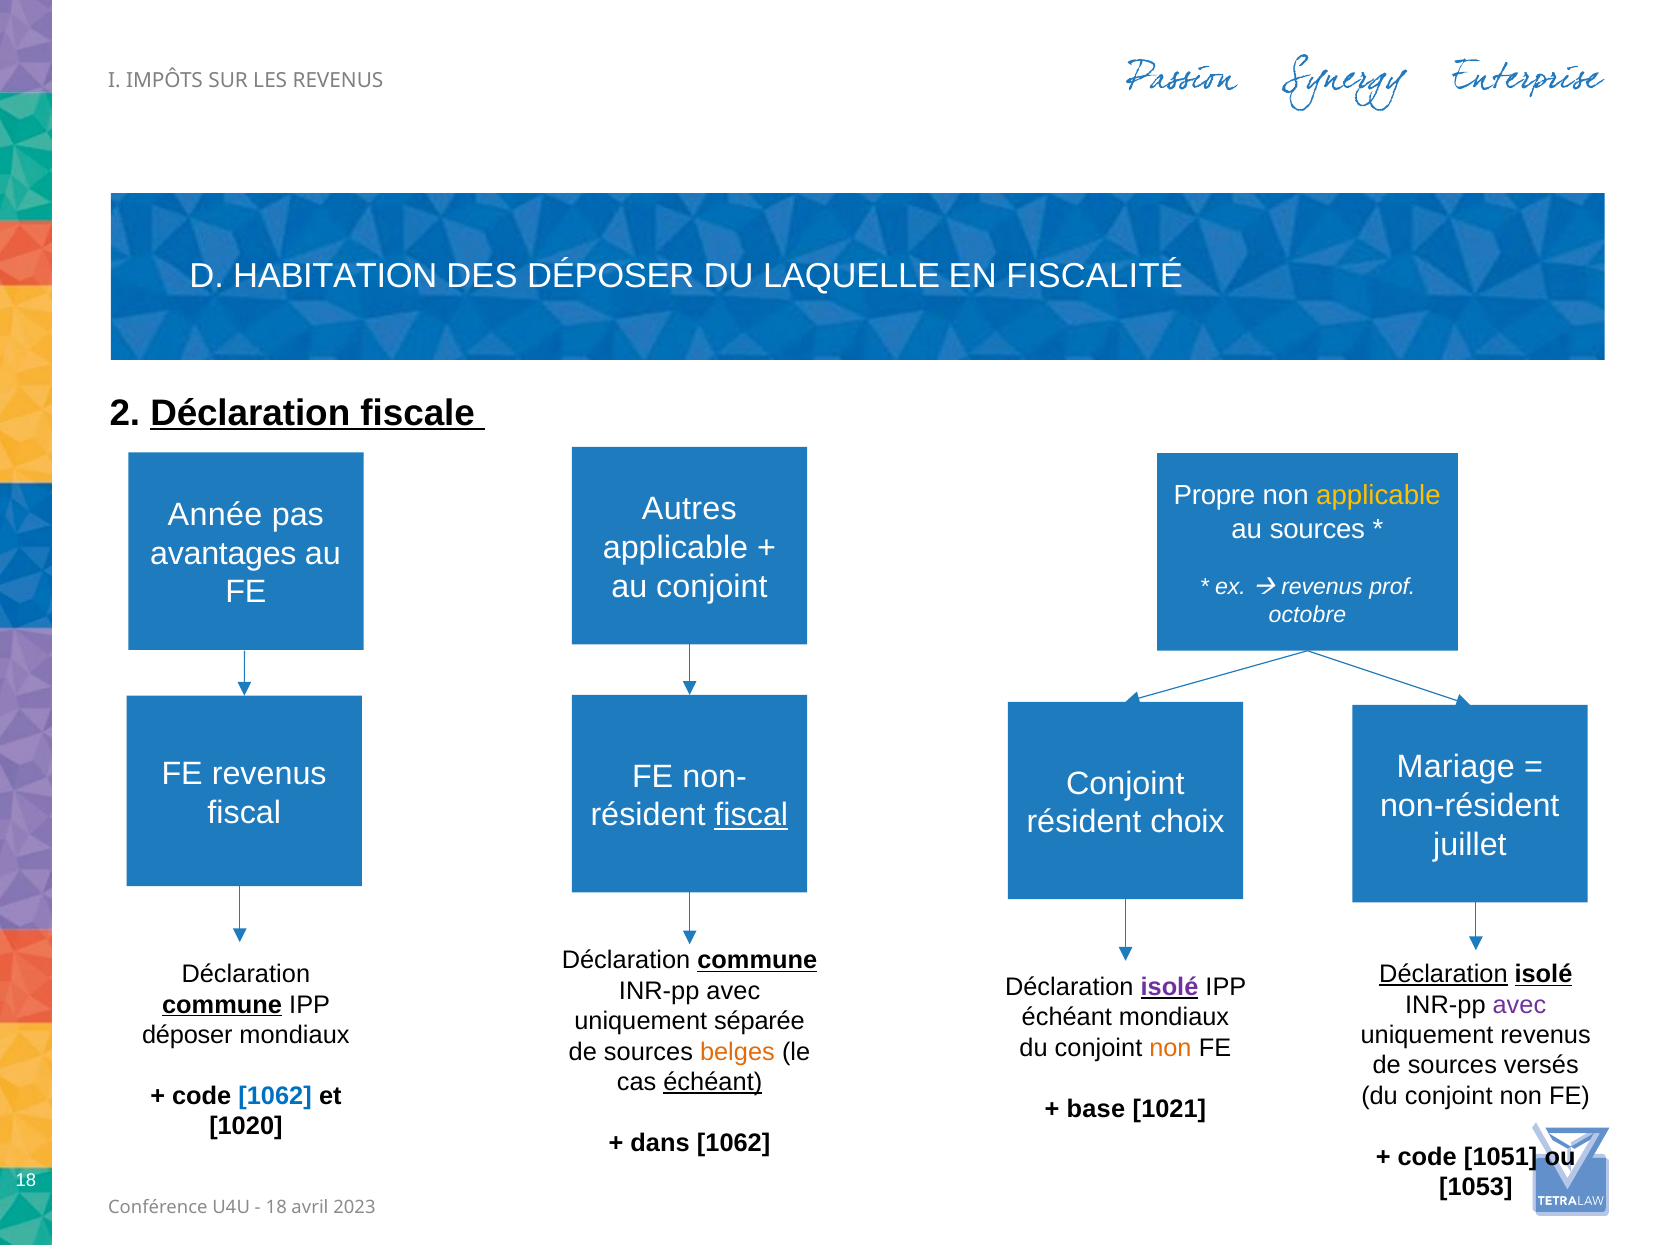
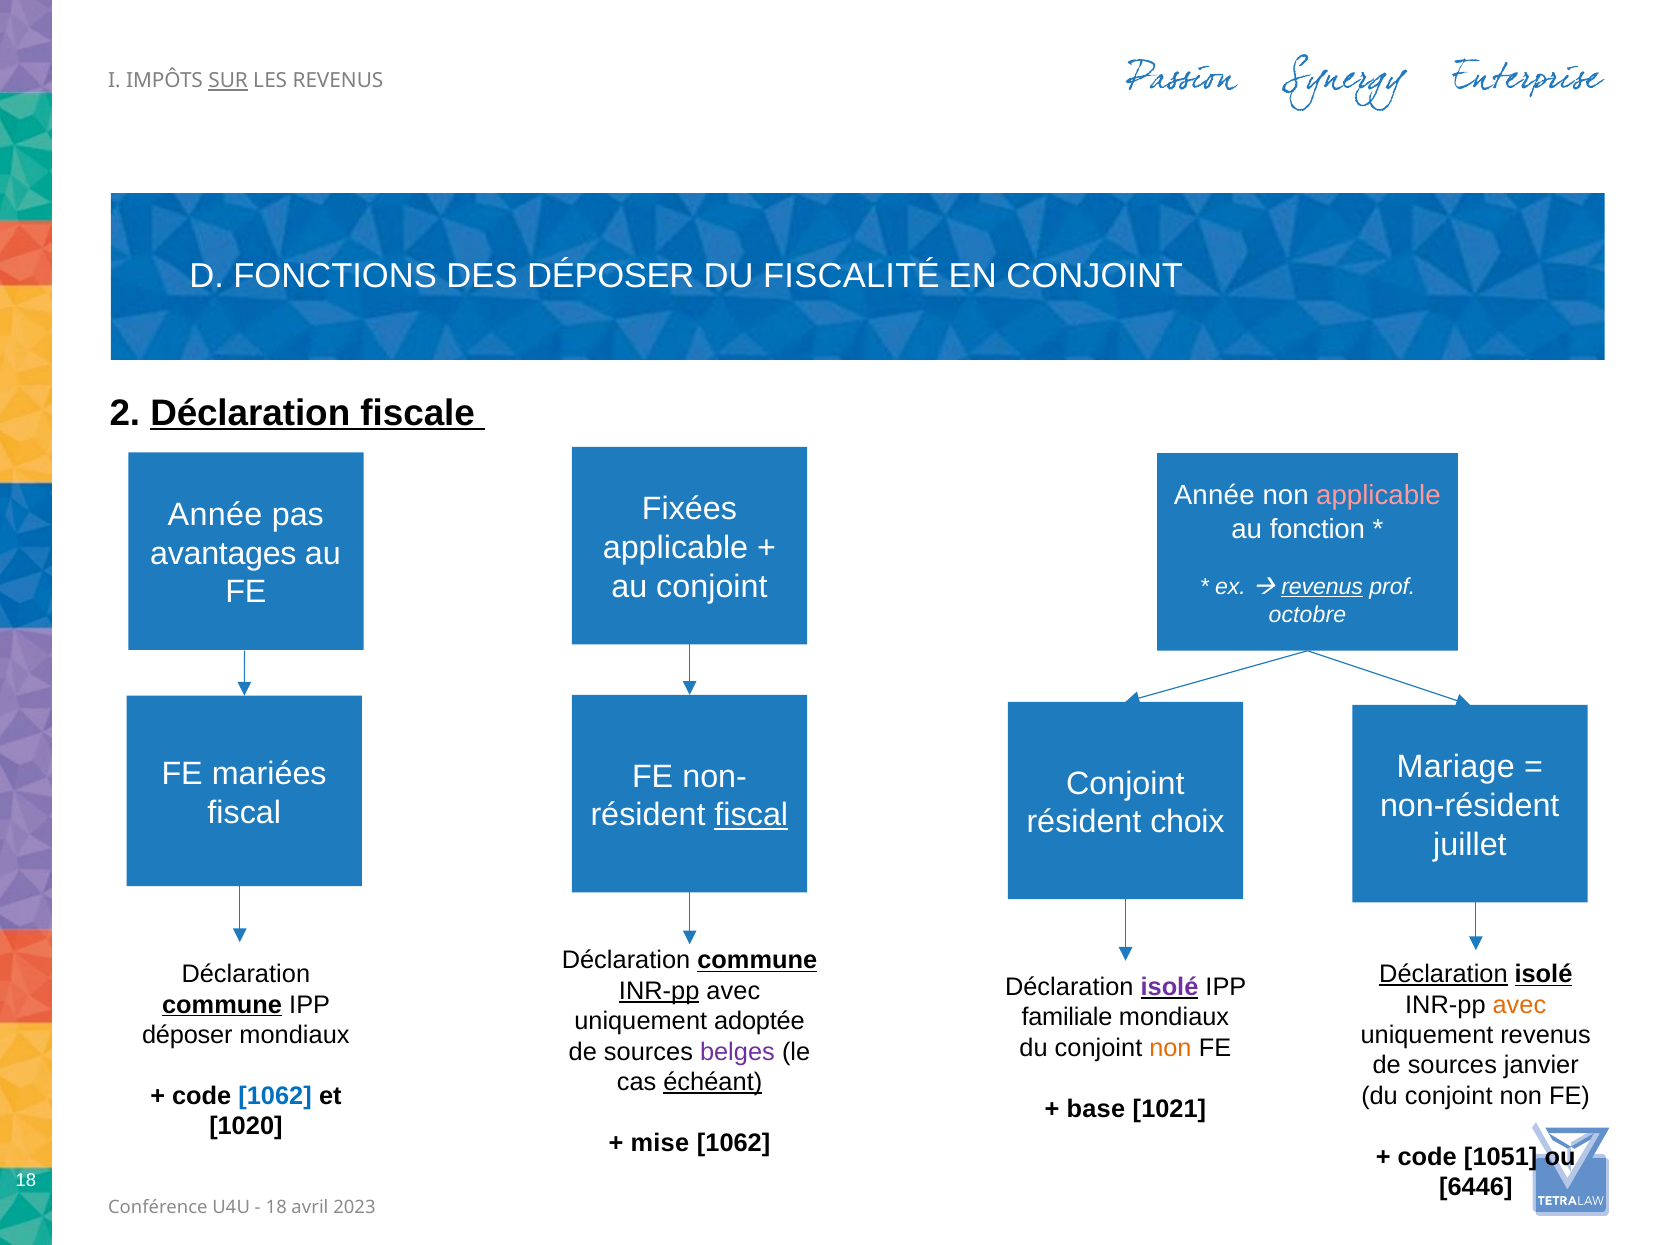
SUR underline: none -> present
HABITATION: HABITATION -> FONCTIONS
LAQUELLE: LAQUELLE -> FISCALITÉ
EN FISCALITÉ: FISCALITÉ -> CONJOINT
Propre at (1214, 496): Propre -> Année
applicable at (1378, 496) colour: yellow -> pink
Autres: Autres -> Fixées
au sources: sources -> fonction
revenus at (1322, 587) underline: none -> present
FE revenus: revenus -> mariées
INR-pp at (659, 991) underline: none -> present
avec at (1519, 1005) colour: purple -> orange
échéant at (1067, 1017): échéant -> familiale
séparée: séparée -> adoptée
belges colour: orange -> purple
versés: versés -> janvier
dans: dans -> mise
1053: 1053 -> 6446
